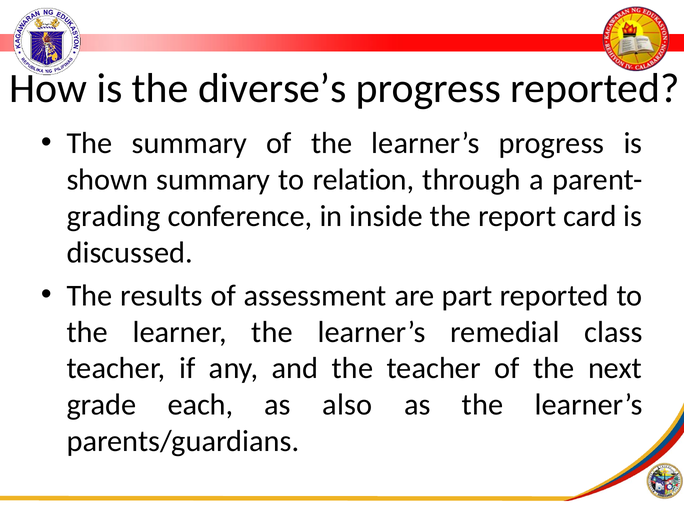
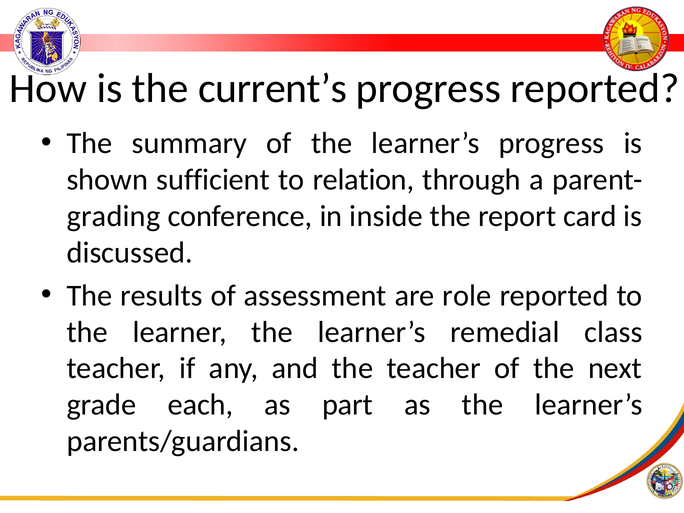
diverse’s: diverse’s -> current’s
shown summary: summary -> sufficient
part: part -> role
also: also -> part
